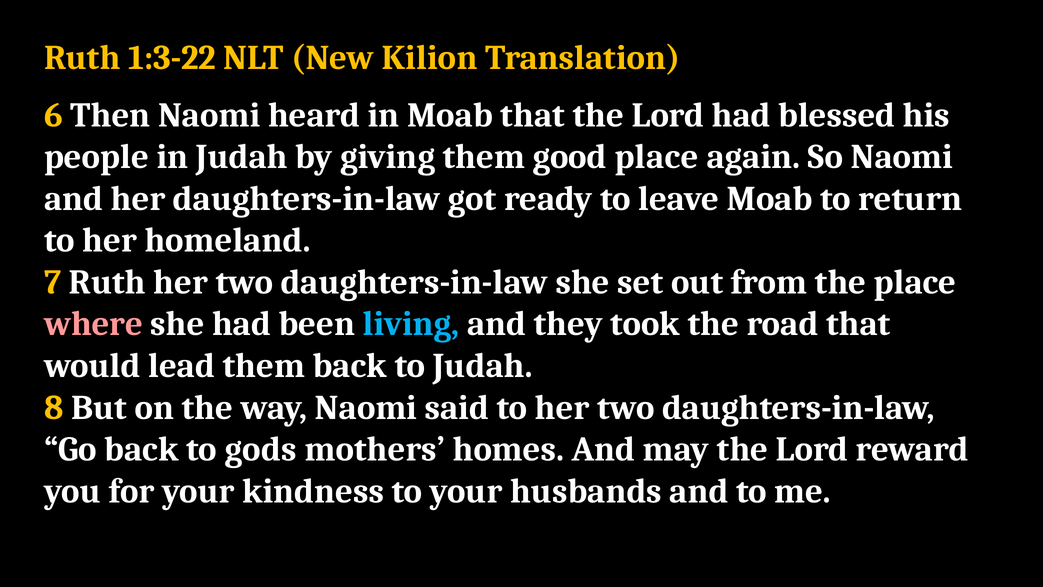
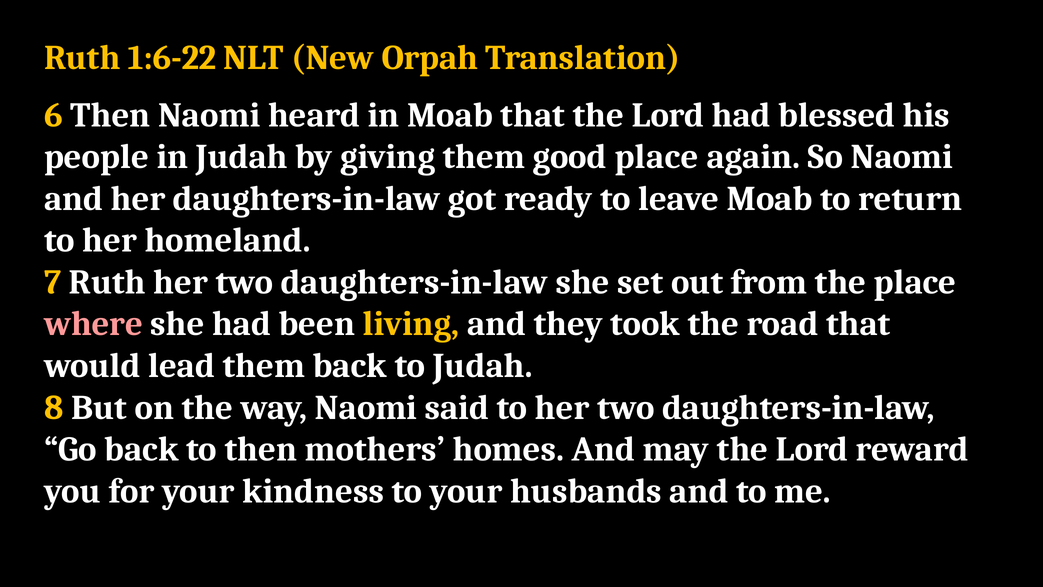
1:3-22: 1:3-22 -> 1:6-22
Kilion: Kilion -> Orpah
living colour: light blue -> yellow
to gods: gods -> then
